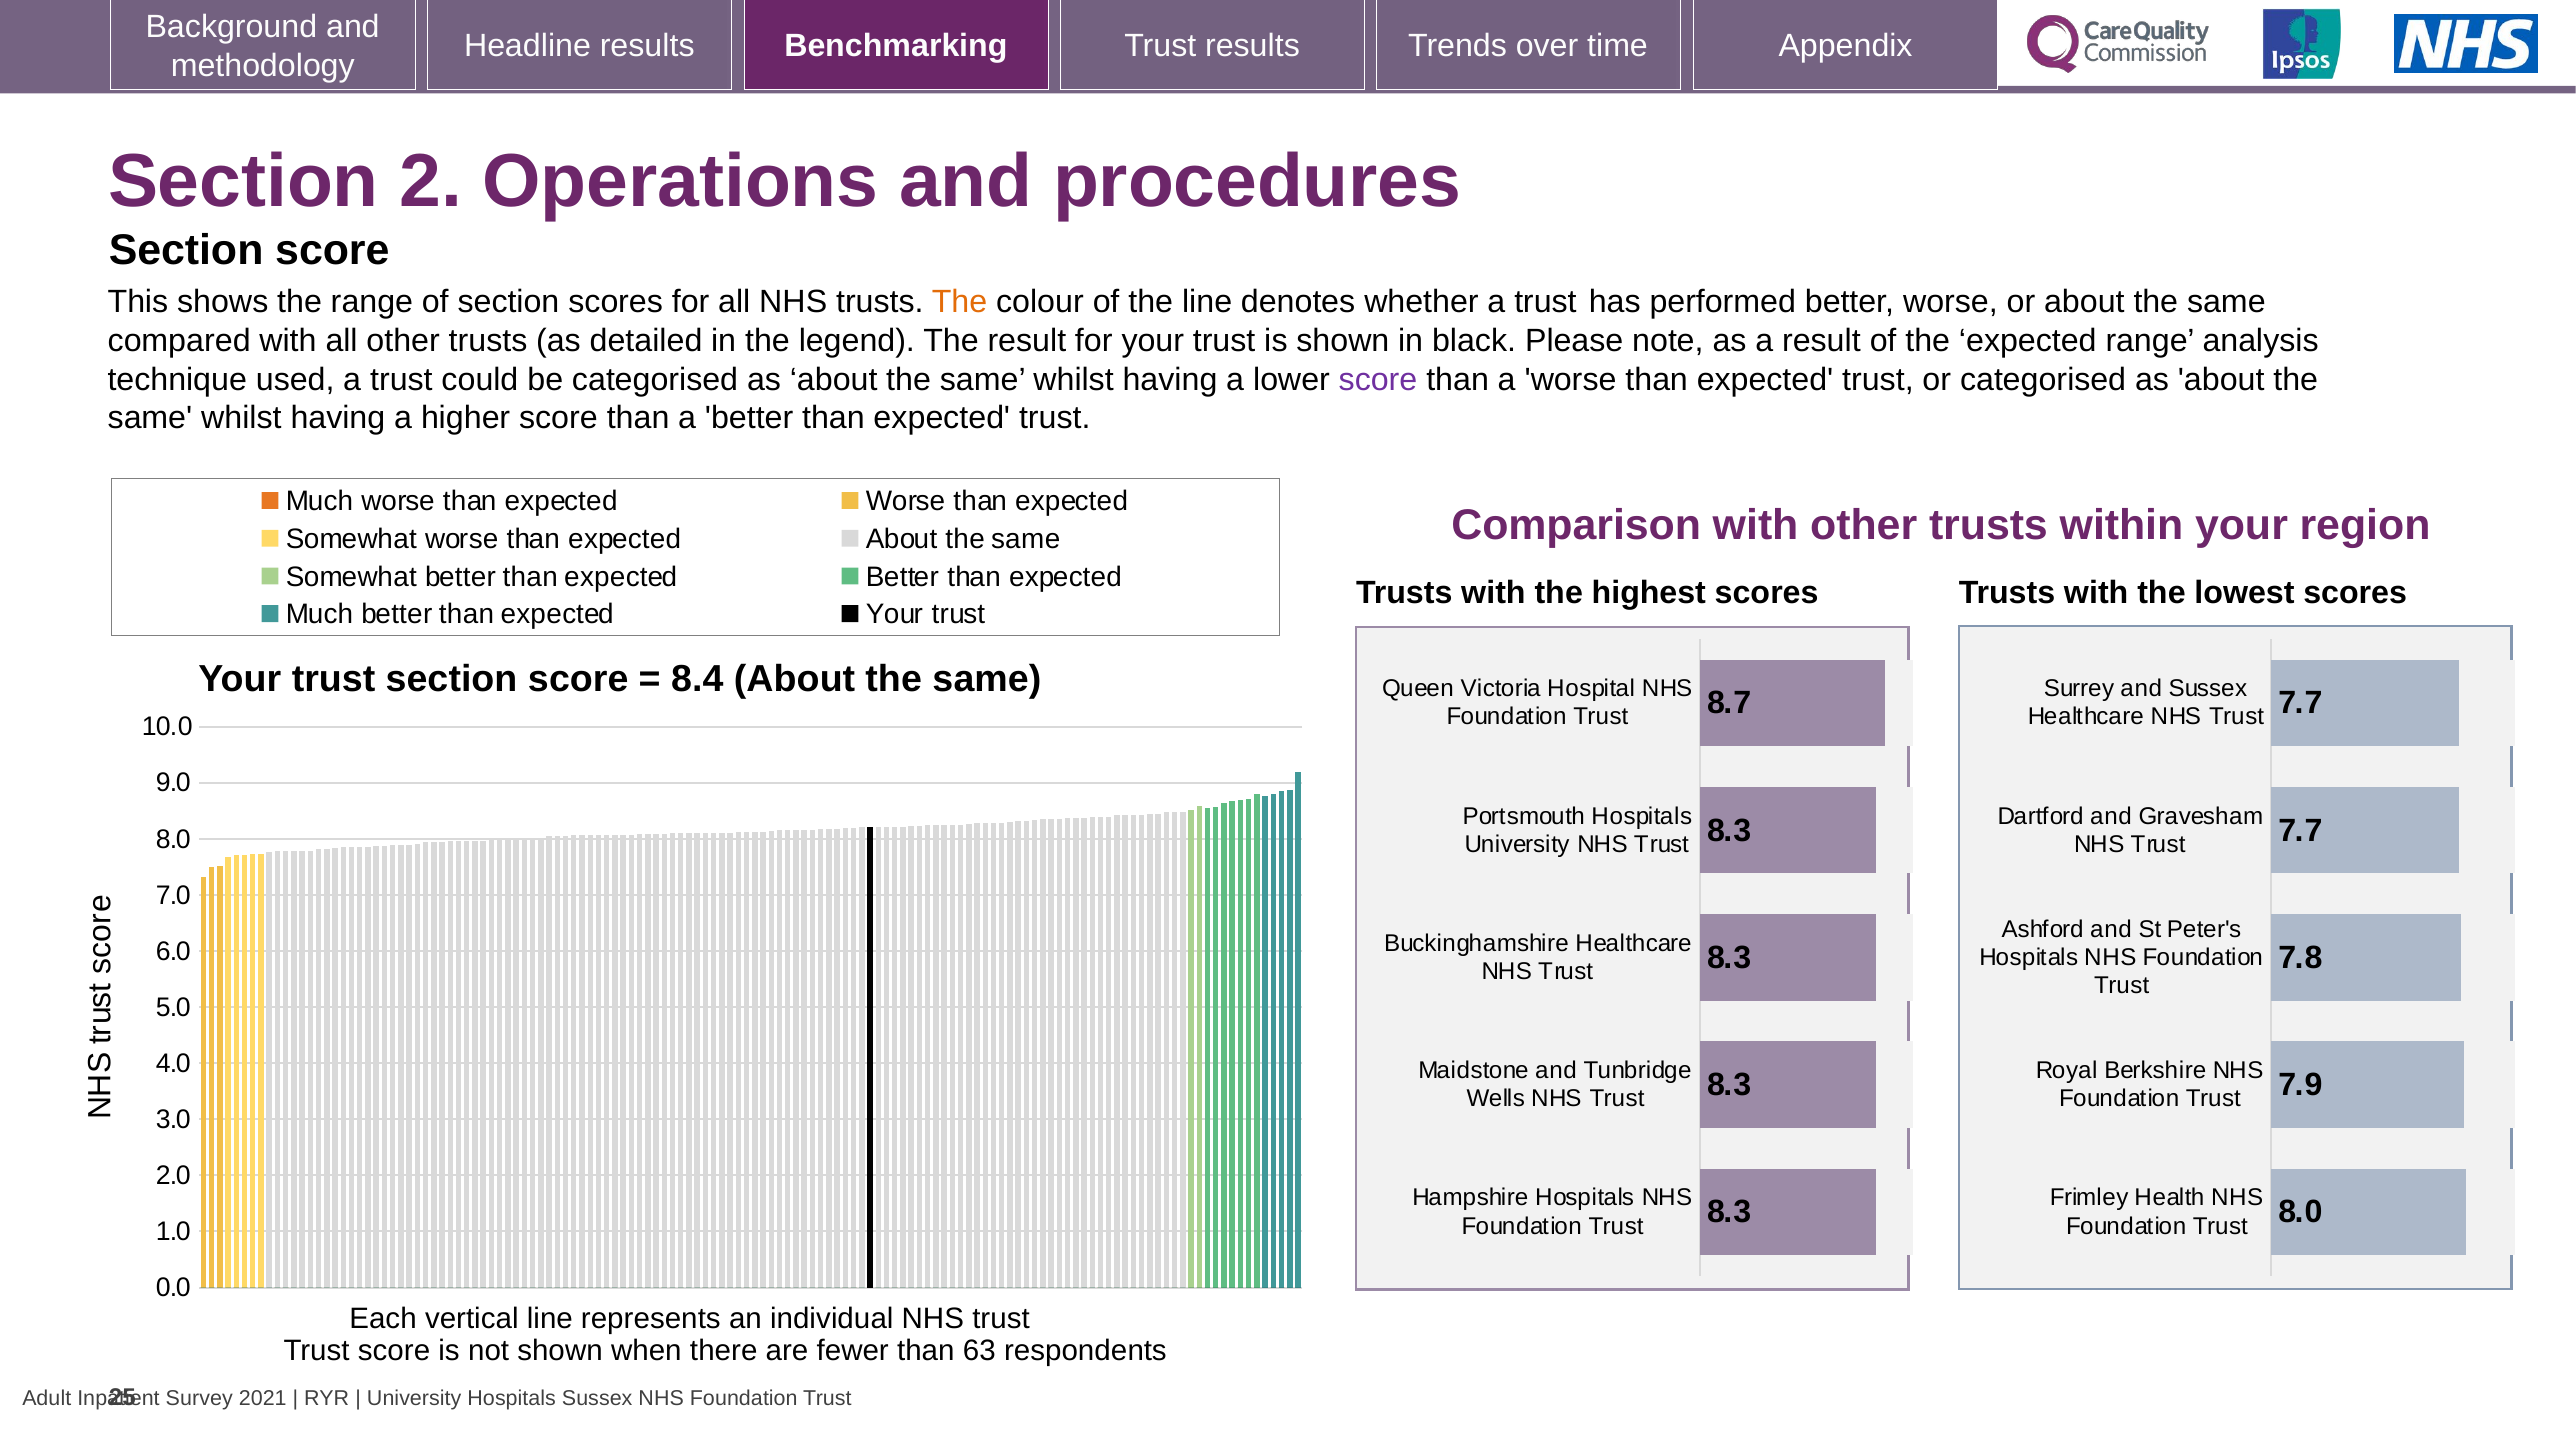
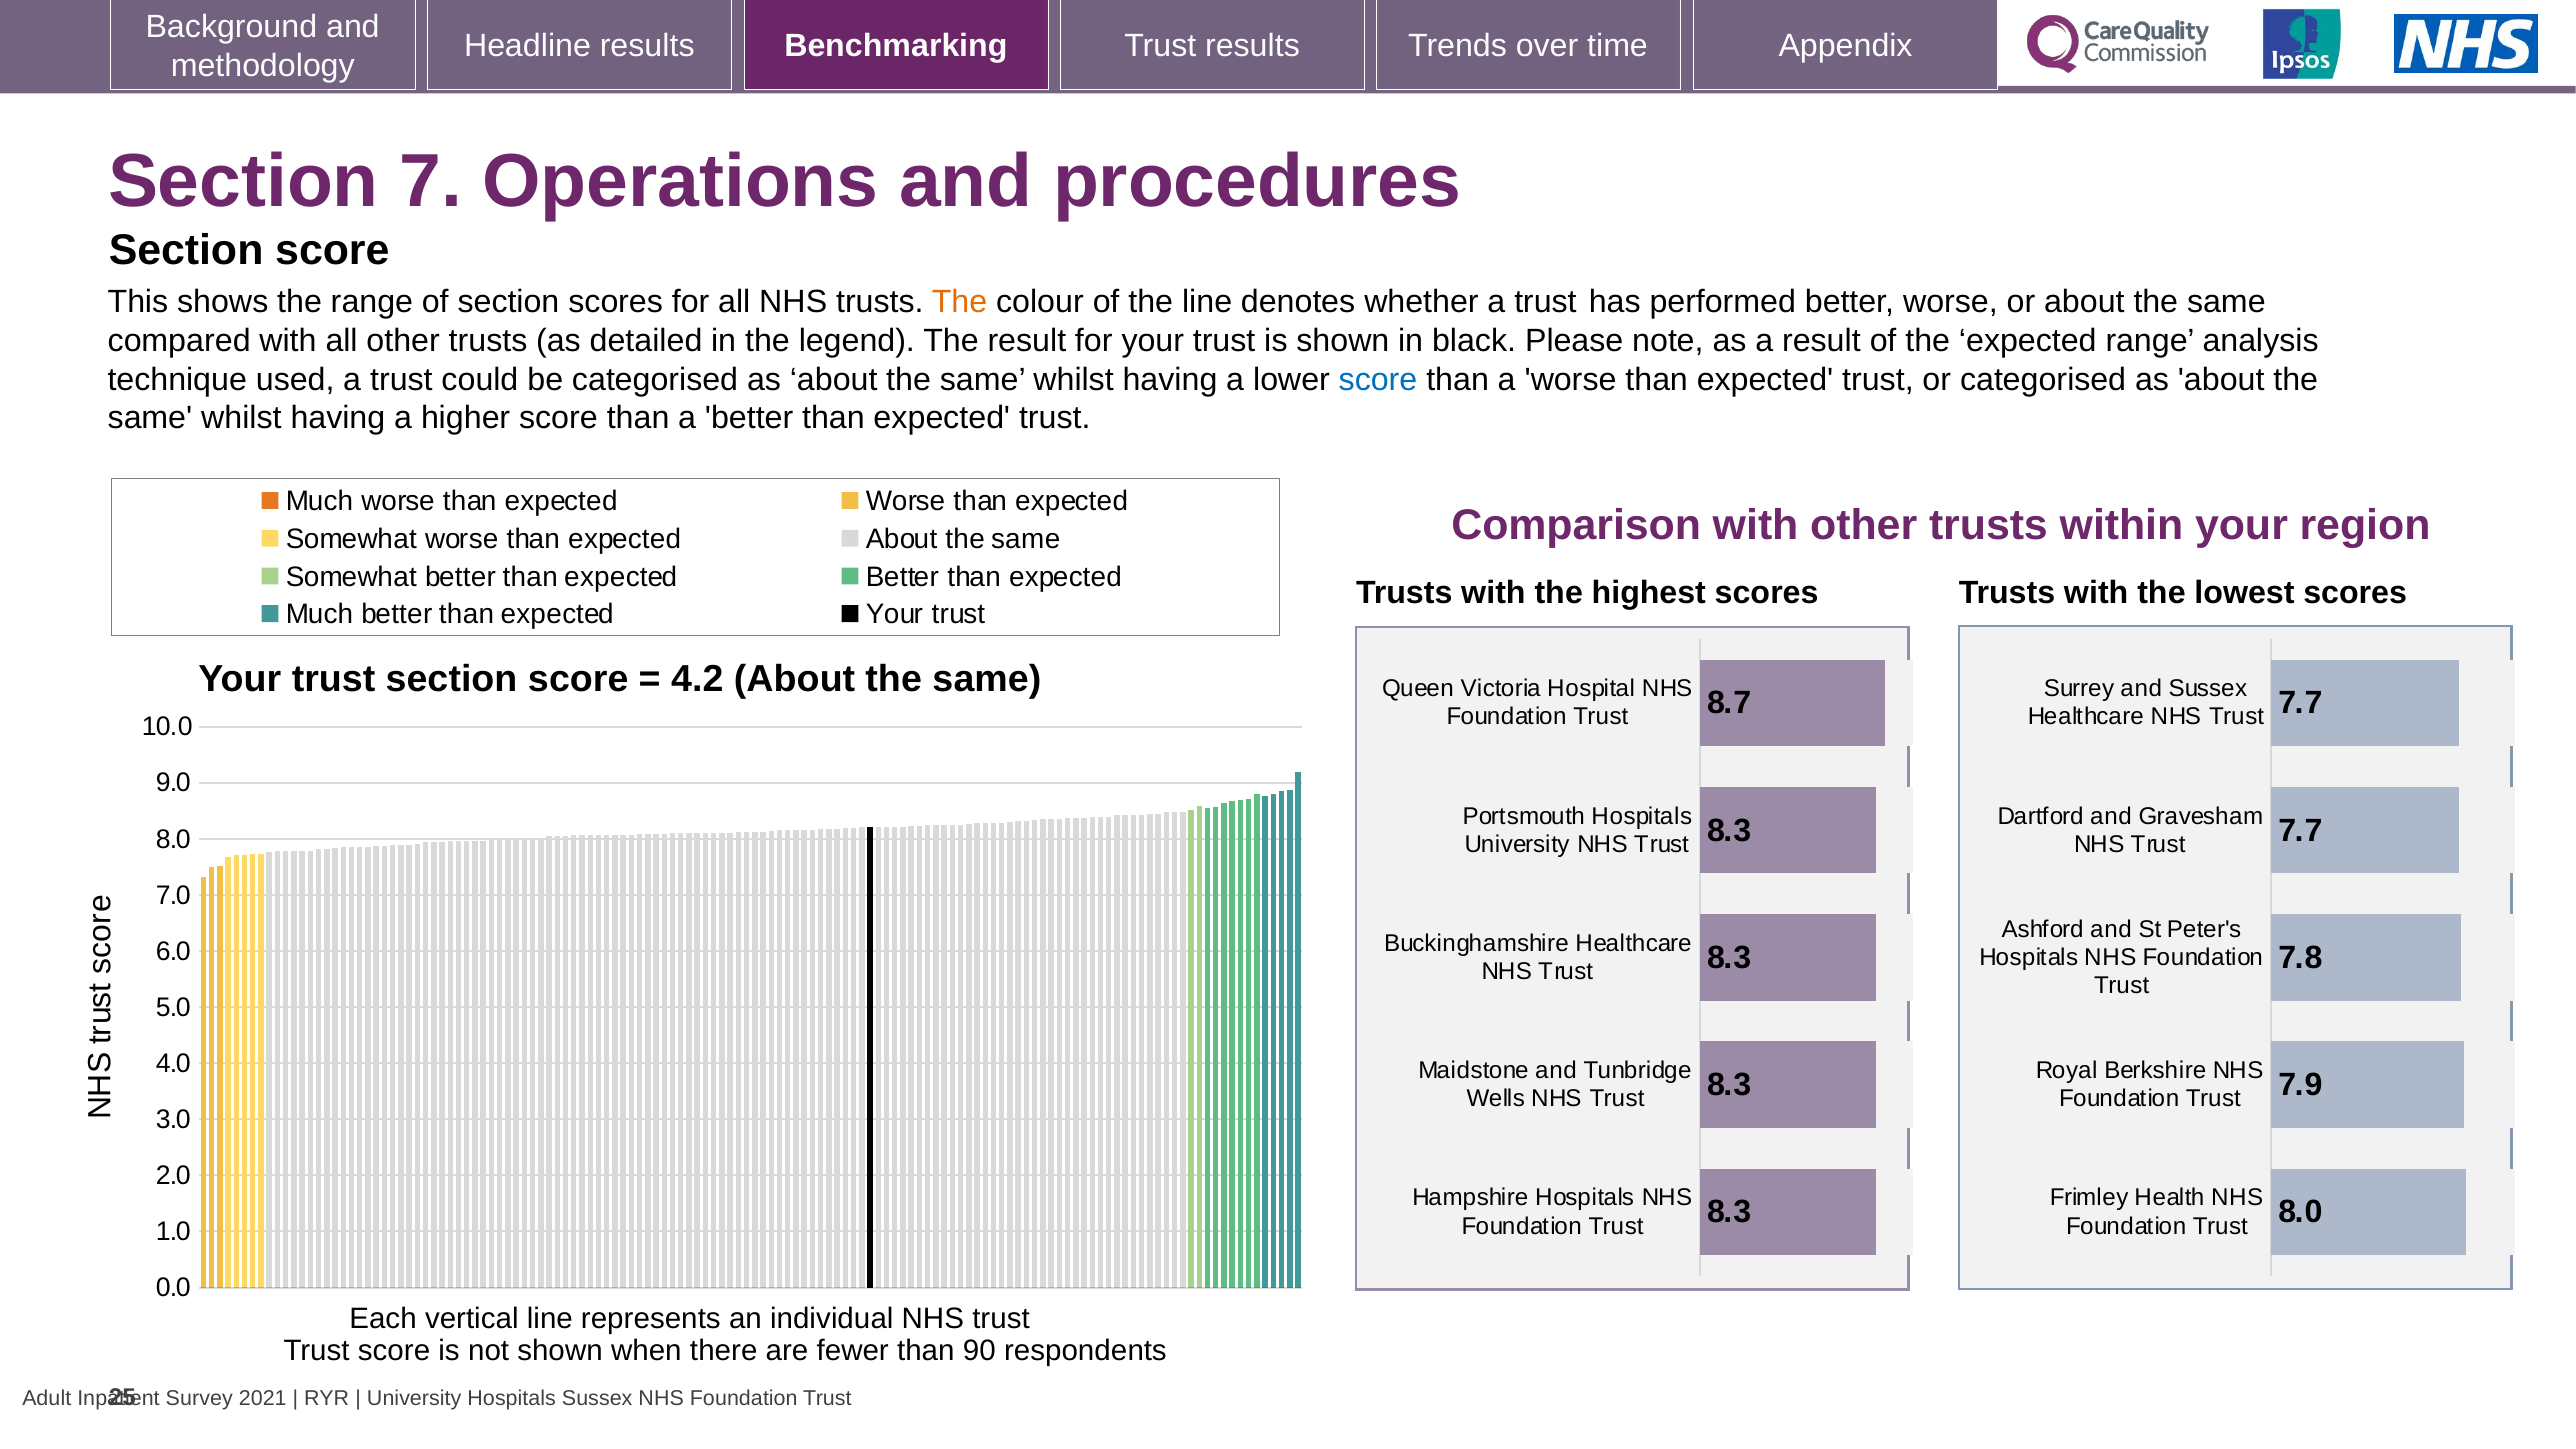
2: 2 -> 7
score at (1378, 380) colour: purple -> blue
8.4: 8.4 -> 4.2
63: 63 -> 90
